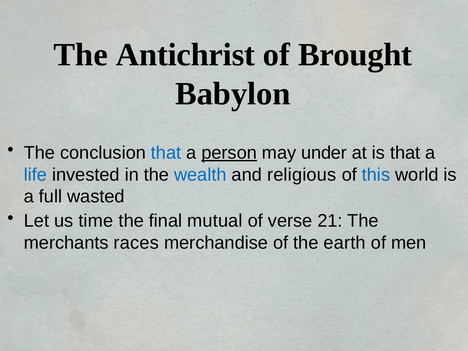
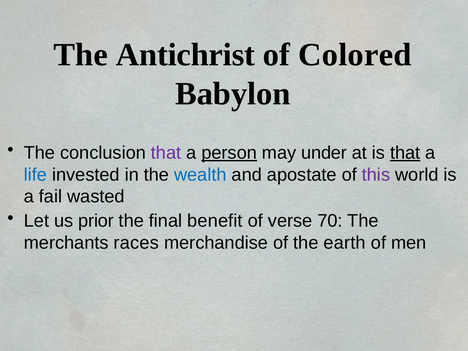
Brought: Brought -> Colored
that at (166, 153) colour: blue -> purple
that at (405, 153) underline: none -> present
religious: religious -> apostate
this colour: blue -> purple
full: full -> fail
time: time -> prior
mutual: mutual -> benefit
21: 21 -> 70
